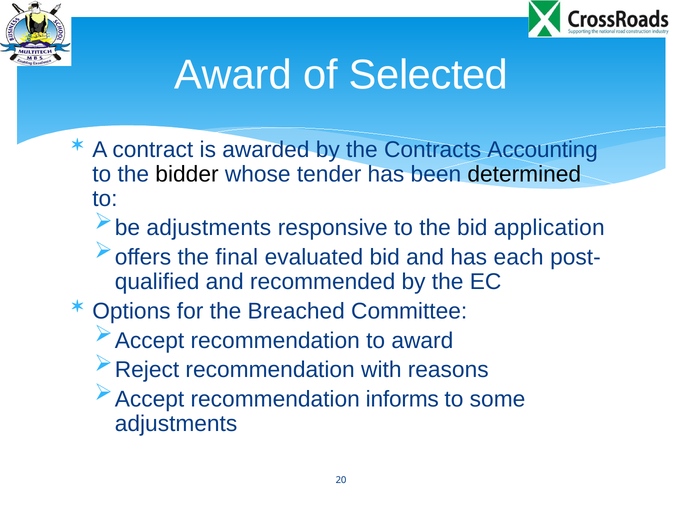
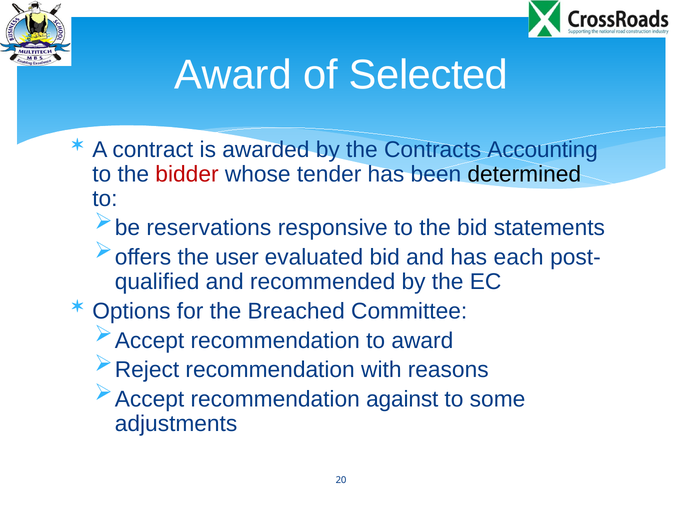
bidder colour: black -> red
be adjustments: adjustments -> reservations
application: application -> statements
final: final -> user
informs: informs -> against
